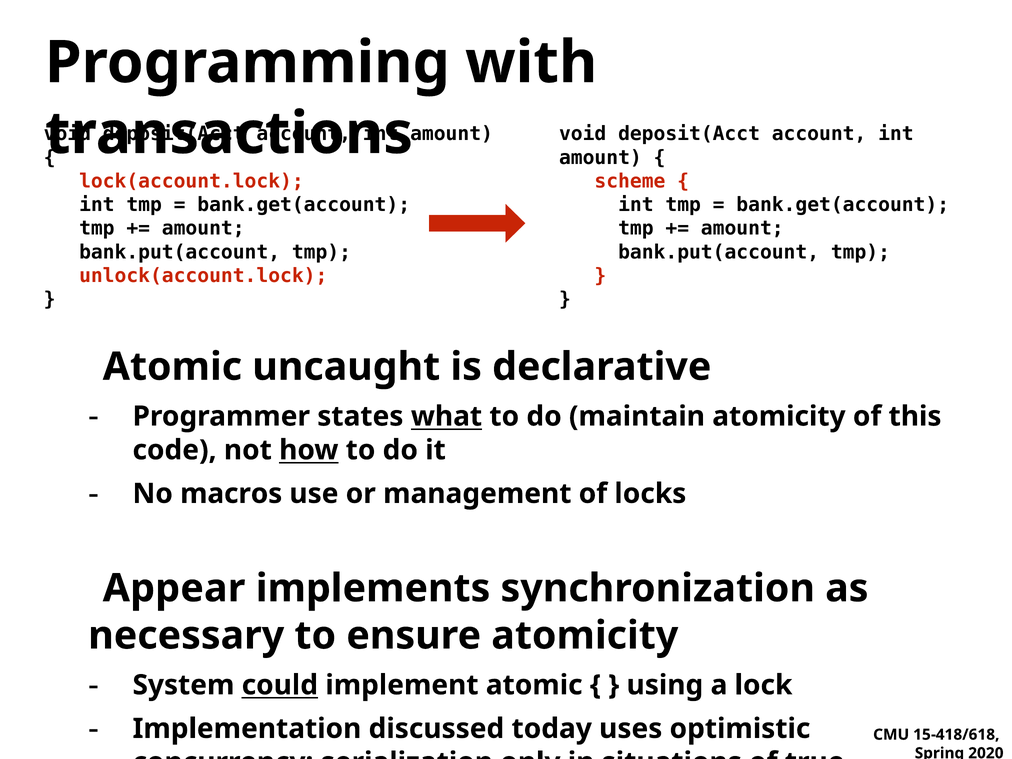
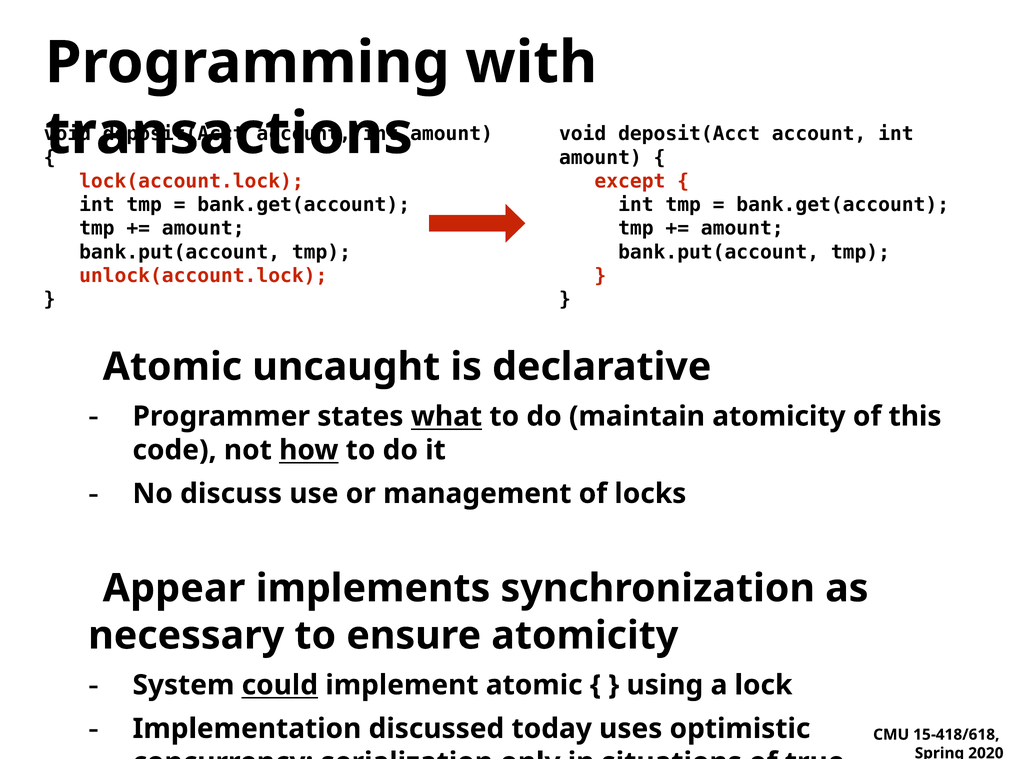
scheme: scheme -> except
macros: macros -> discuss
